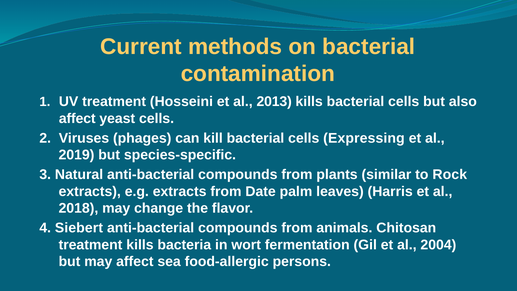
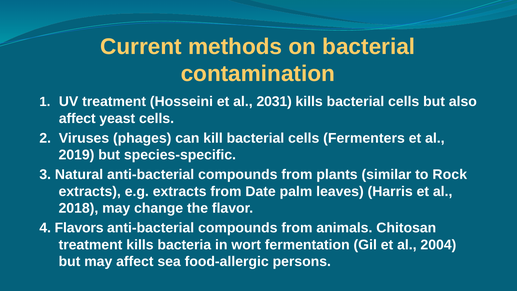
2013: 2013 -> 2031
Expressing: Expressing -> Fermenters
Siebert: Siebert -> Flavors
